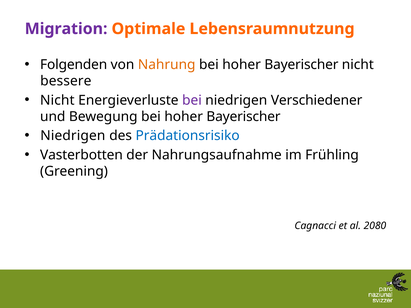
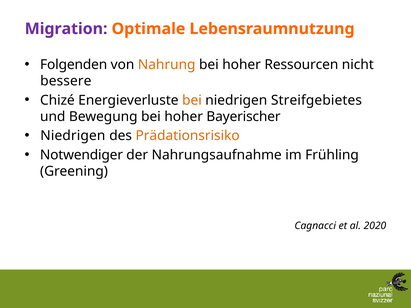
Bayerischer at (301, 65): Bayerischer -> Ressourcen
Nicht at (57, 100): Nicht -> Chizé
bei at (192, 100) colour: purple -> orange
Verschiedener: Verschiedener -> Streifgebietes
Prädationsrisiko colour: blue -> orange
Vasterbotten: Vasterbotten -> Notwendiger
2080: 2080 -> 2020
